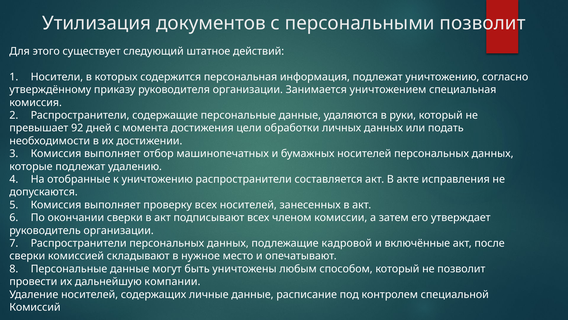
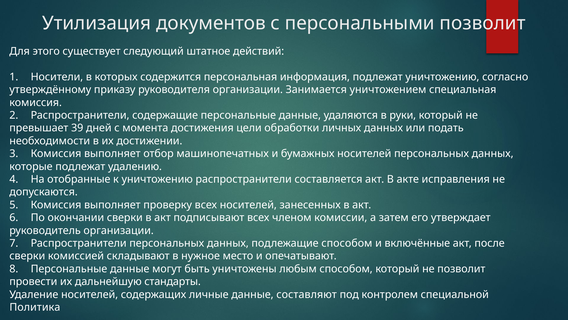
92: 92 -> 39
подлежащие кадровой: кадровой -> способом
компании: компании -> стандарты
расписание: расписание -> составляют
Комиссий: Комиссий -> Политика
